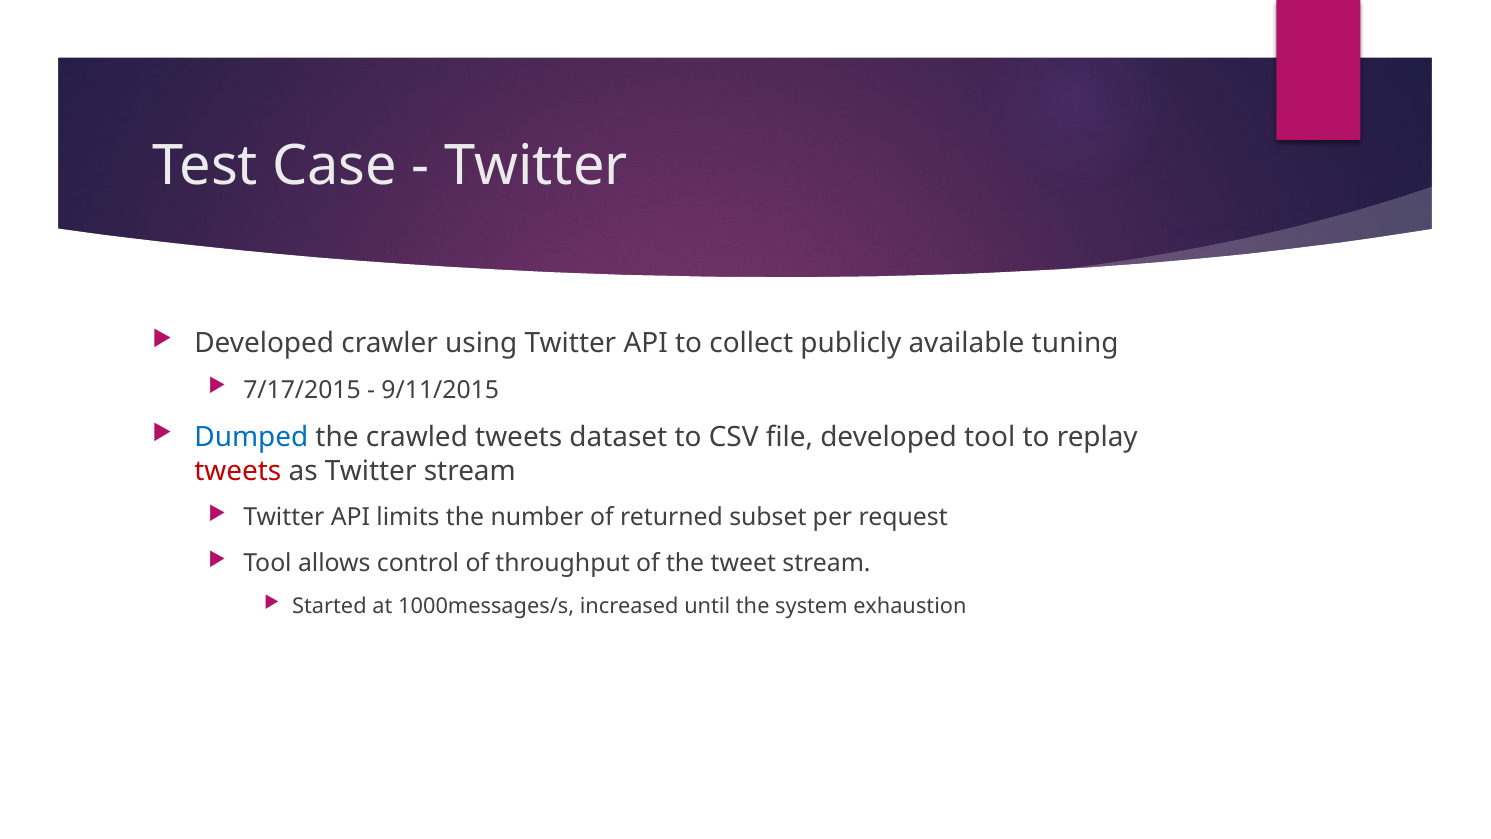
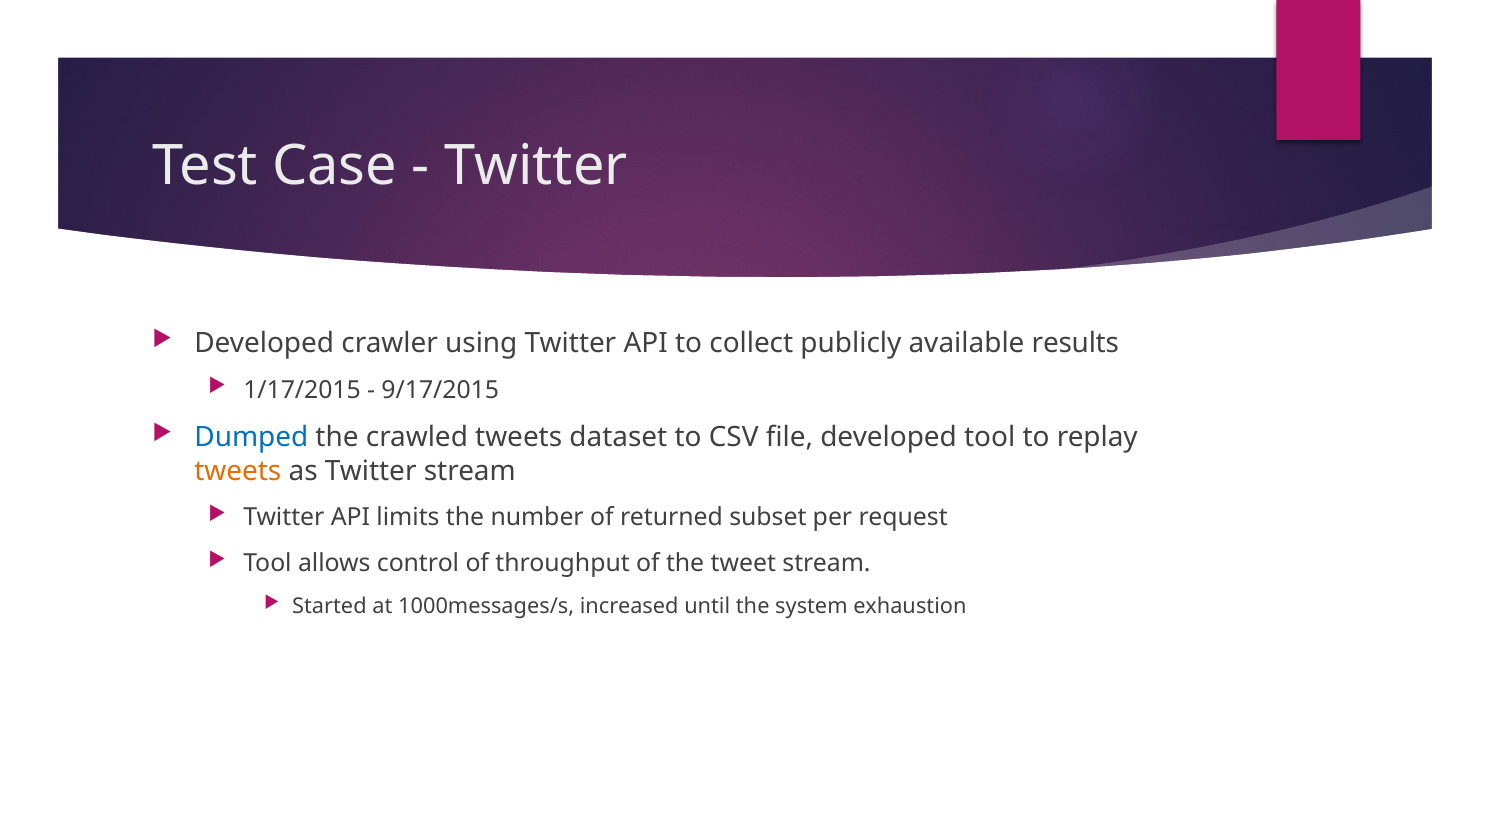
tuning: tuning -> results
7/17/2015: 7/17/2015 -> 1/17/2015
9/11/2015: 9/11/2015 -> 9/17/2015
tweets at (238, 471) colour: red -> orange
